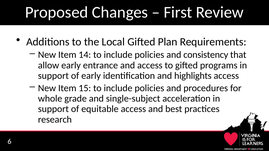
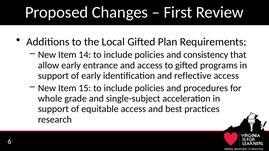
highlights: highlights -> reflective
